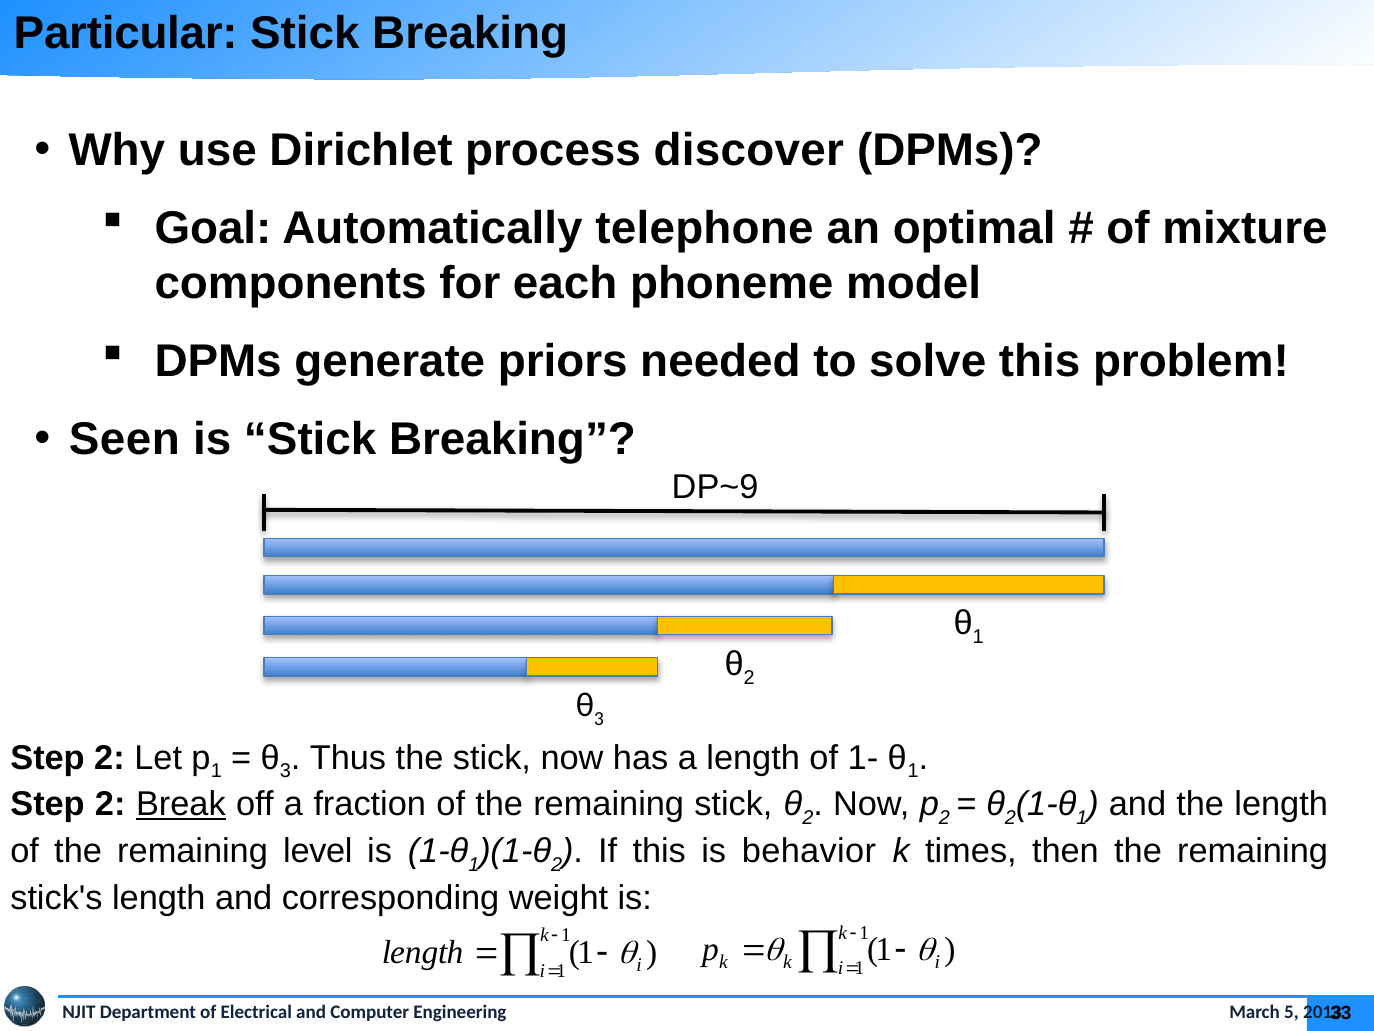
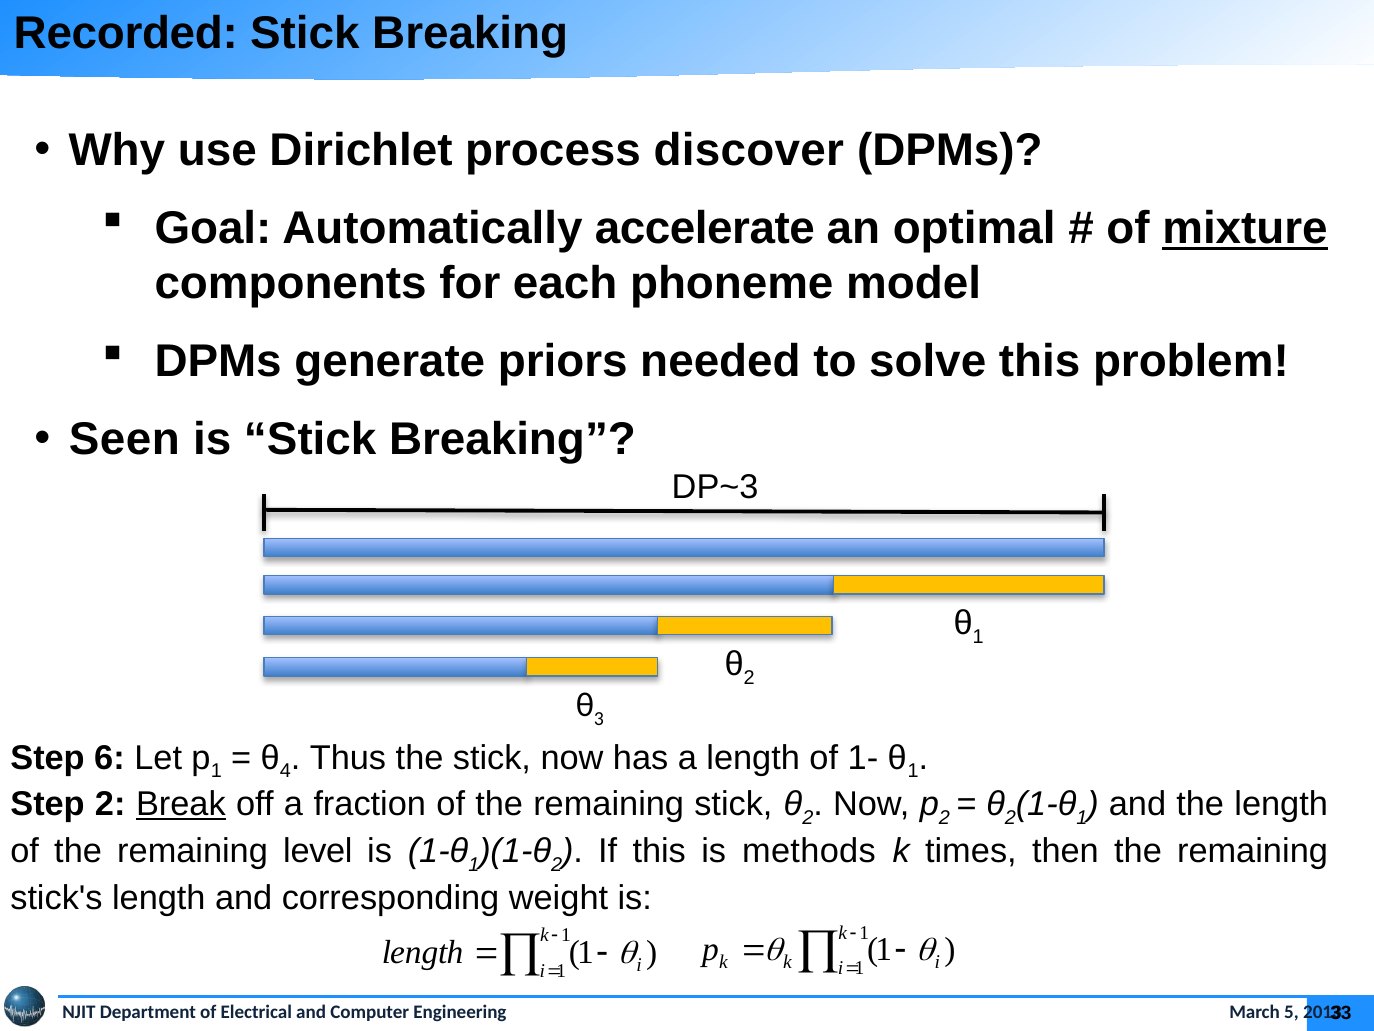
Particular: Particular -> Recorded
telephone: telephone -> accelerate
mixture underline: none -> present
DP~9: DP~9 -> DP~3
2 at (109, 757): 2 -> 6
3 at (285, 771): 3 -> 4
behavior: behavior -> methods
